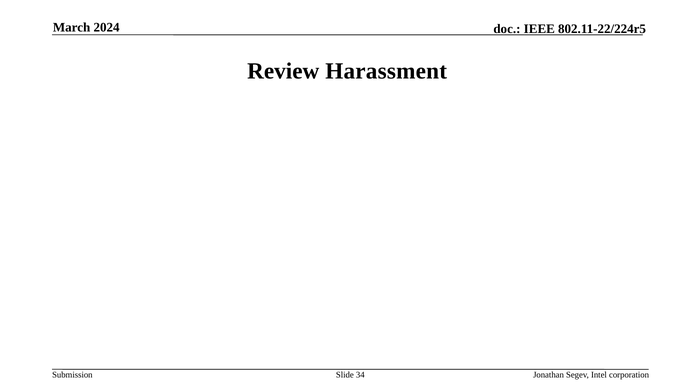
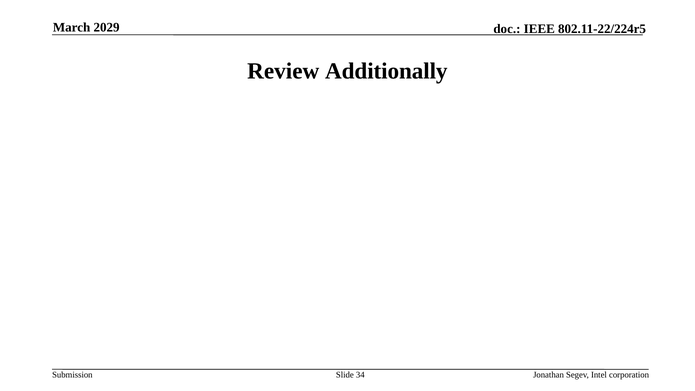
2024: 2024 -> 2029
Harassment: Harassment -> Additionally
